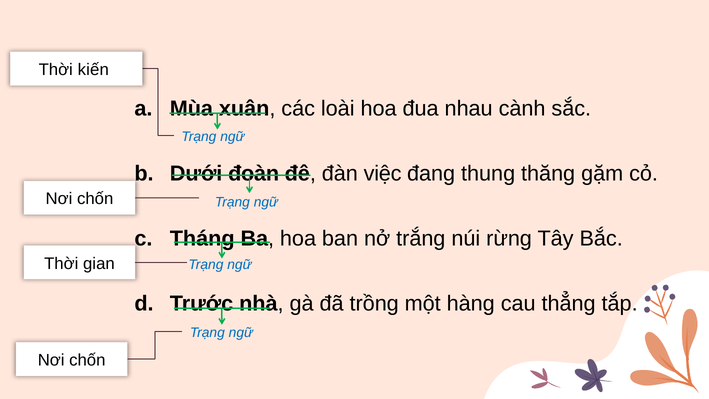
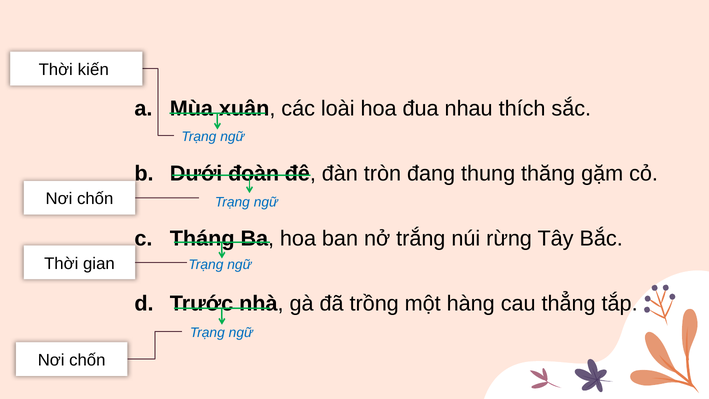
cành: cành -> thích
việc: việc -> tròn
